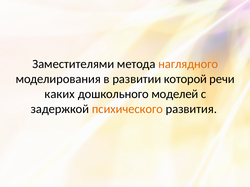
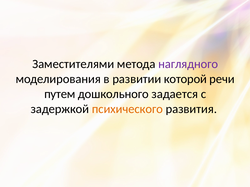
наглядного colour: orange -> purple
каких: каких -> путем
моделей: моделей -> задается
